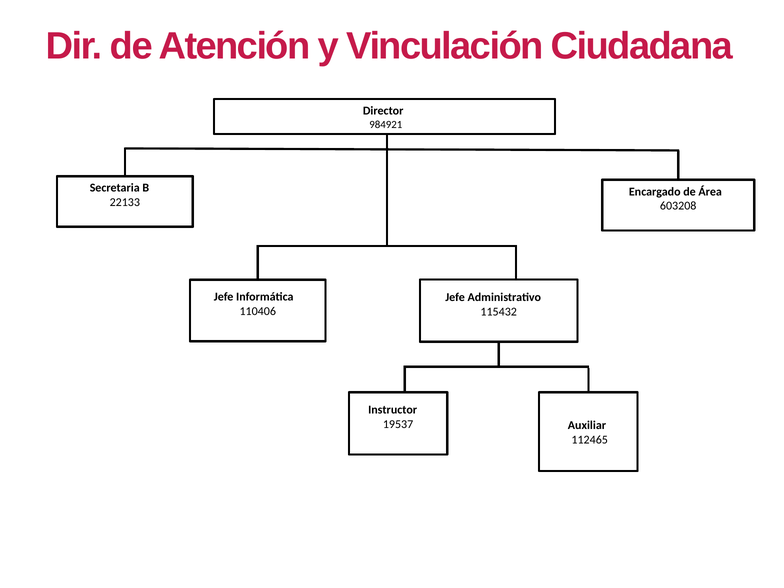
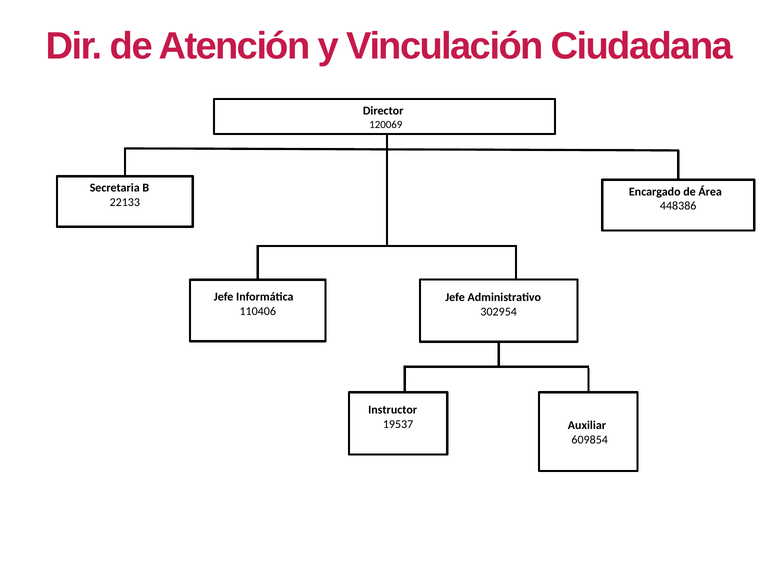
984921: 984921 -> 120069
603208: 603208 -> 448386
115432: 115432 -> 302954
112465: 112465 -> 609854
